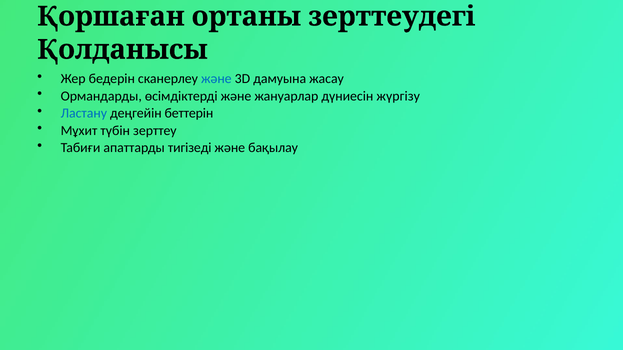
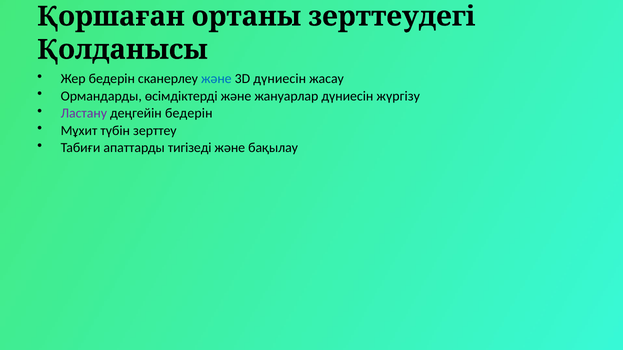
3D дамуына: дамуына -> дүниесін
Ластану colour: blue -> purple
деңгейін беттерін: беттерін -> бедерін
